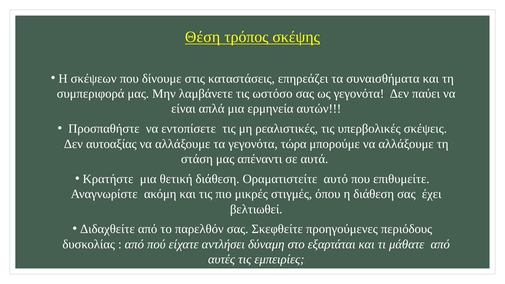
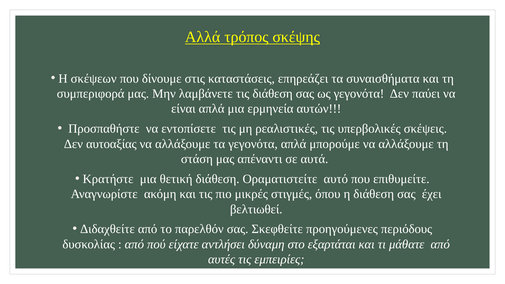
Θέση: Θέση -> Αλλά
τις ωστόσο: ωστόσο -> διάθεση
γεγονότα τώρα: τώρα -> απλά
